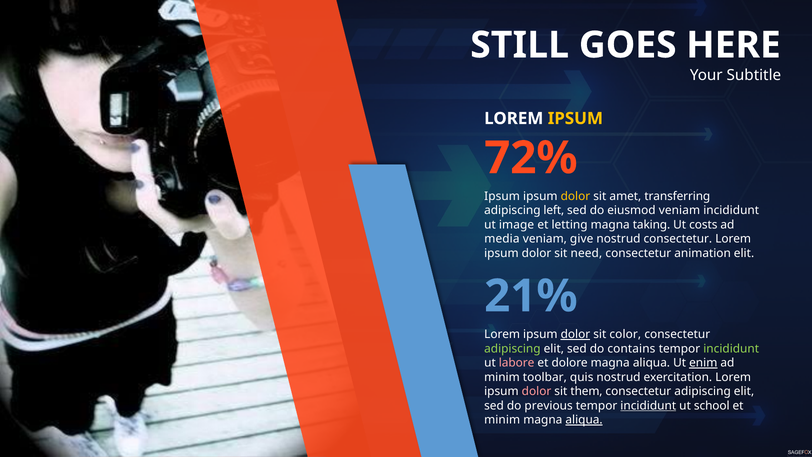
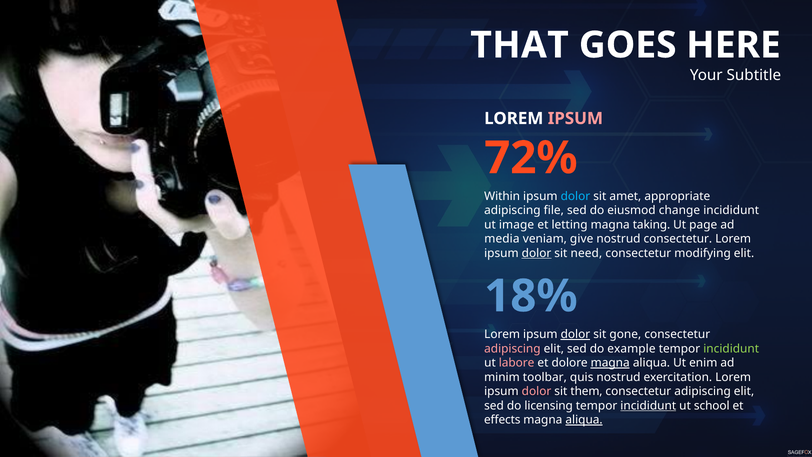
STILL: STILL -> THAT
IPSUM at (575, 118) colour: yellow -> pink
Ipsum at (502, 196): Ipsum -> Within
dolor at (575, 196) colour: yellow -> light blue
transferring: transferring -> appropriate
left: left -> file
eiusmod veniam: veniam -> change
costs: costs -> page
dolor at (537, 253) underline: none -> present
animation: animation -> modifying
21%: 21% -> 18%
color: color -> gone
adipiscing at (512, 349) colour: light green -> pink
contains: contains -> example
magna at (610, 363) underline: none -> present
enim underline: present -> none
previous: previous -> licensing
minim at (502, 420): minim -> effects
